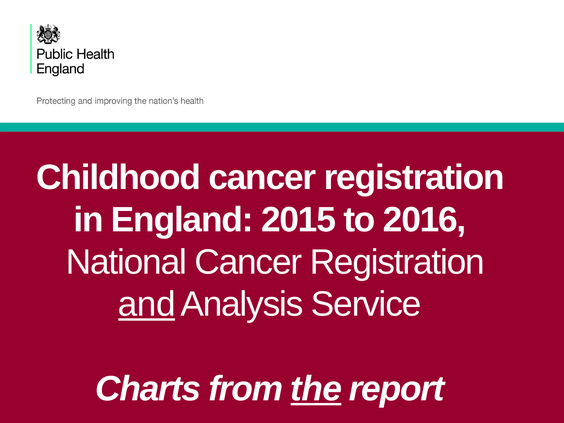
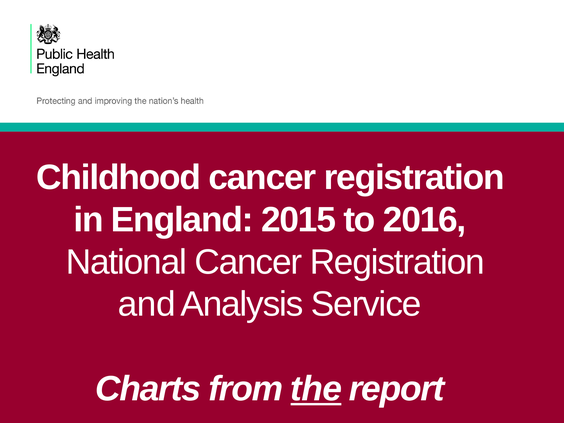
and underline: present -> none
